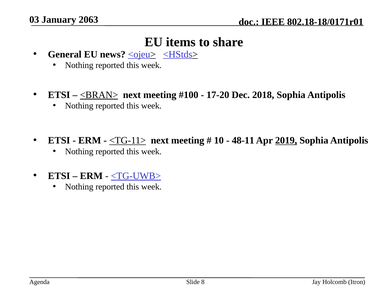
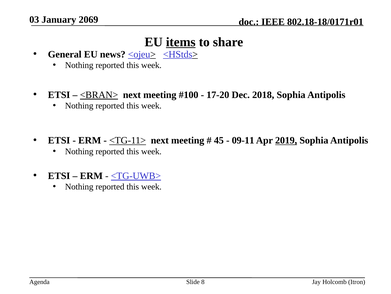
2063: 2063 -> 2069
items underline: none -> present
10: 10 -> 45
48-11: 48-11 -> 09-11
